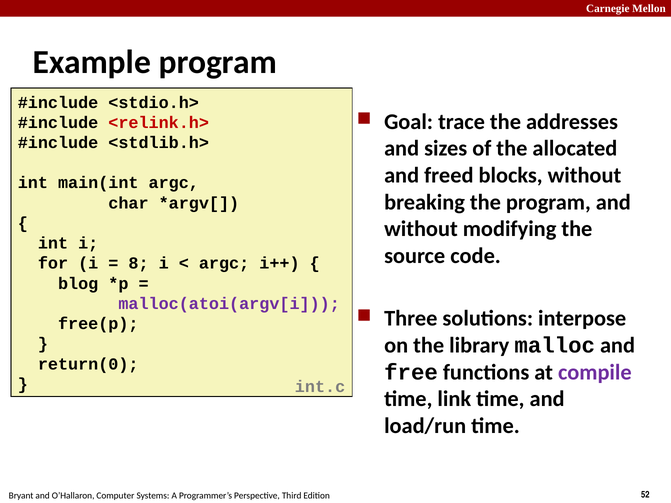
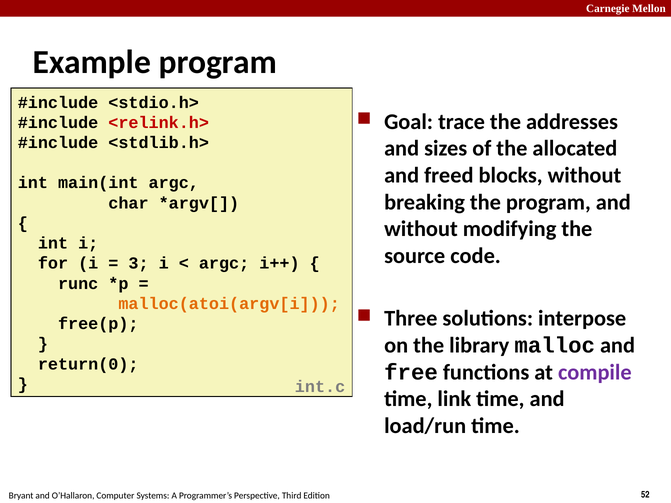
8: 8 -> 3
blog: blog -> runc
malloc(atoi(argv[i colour: purple -> orange
